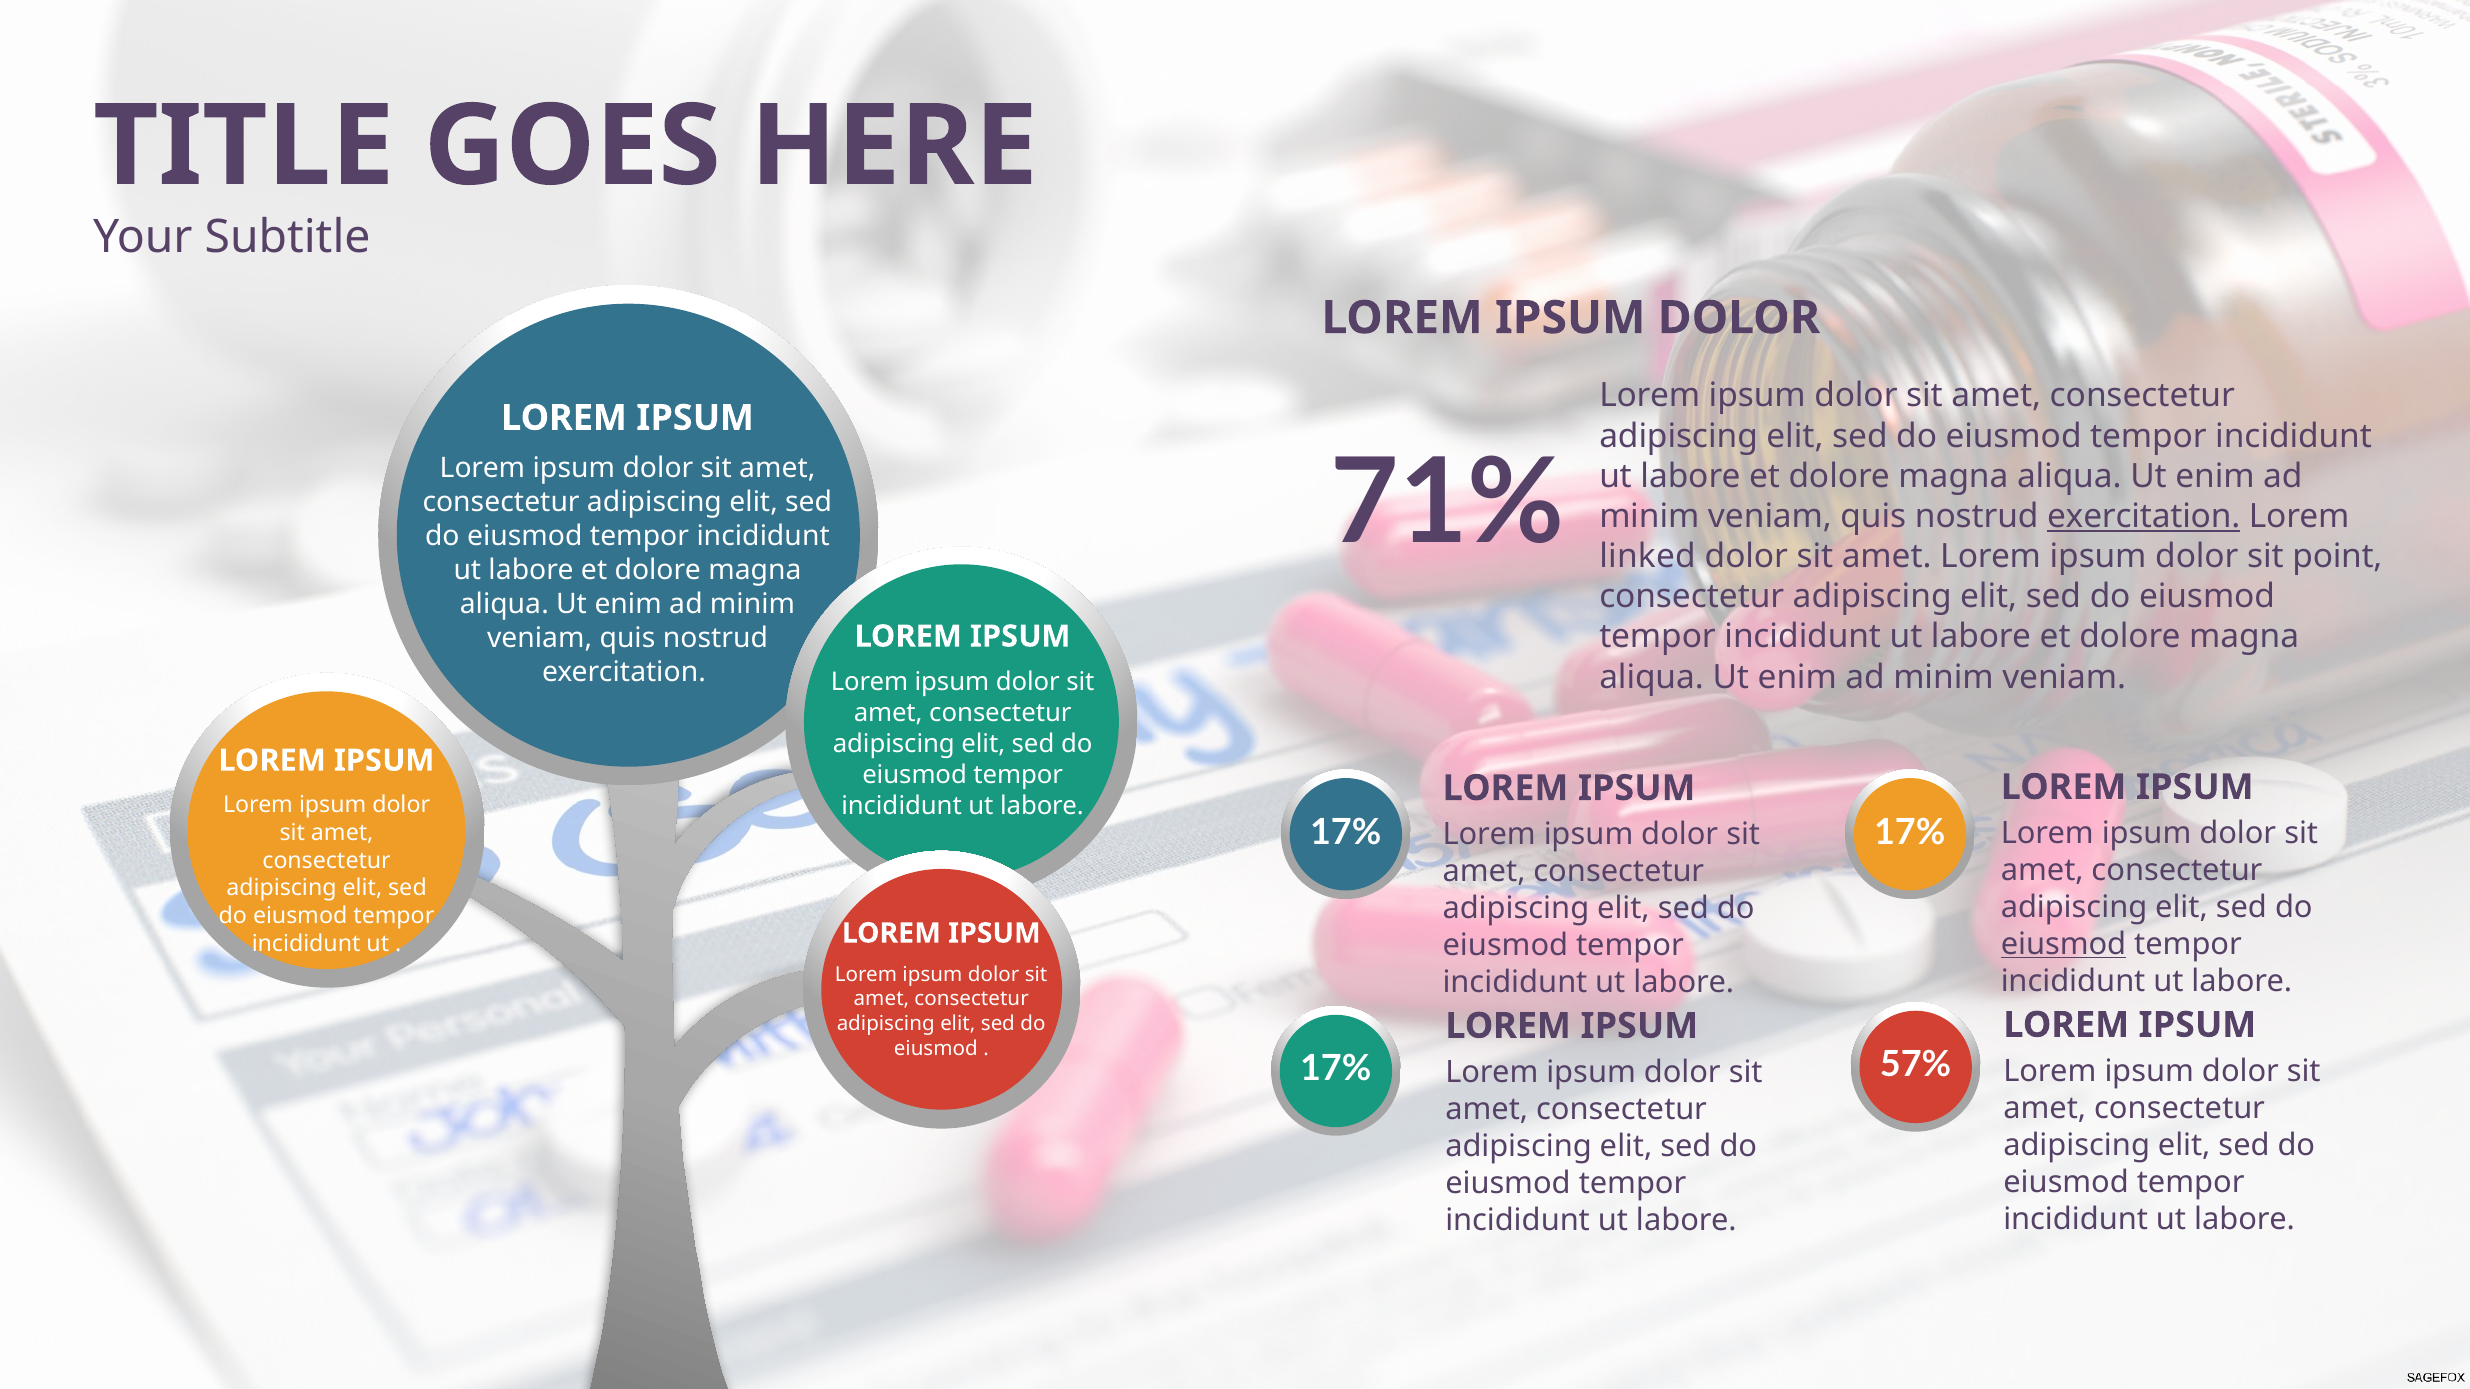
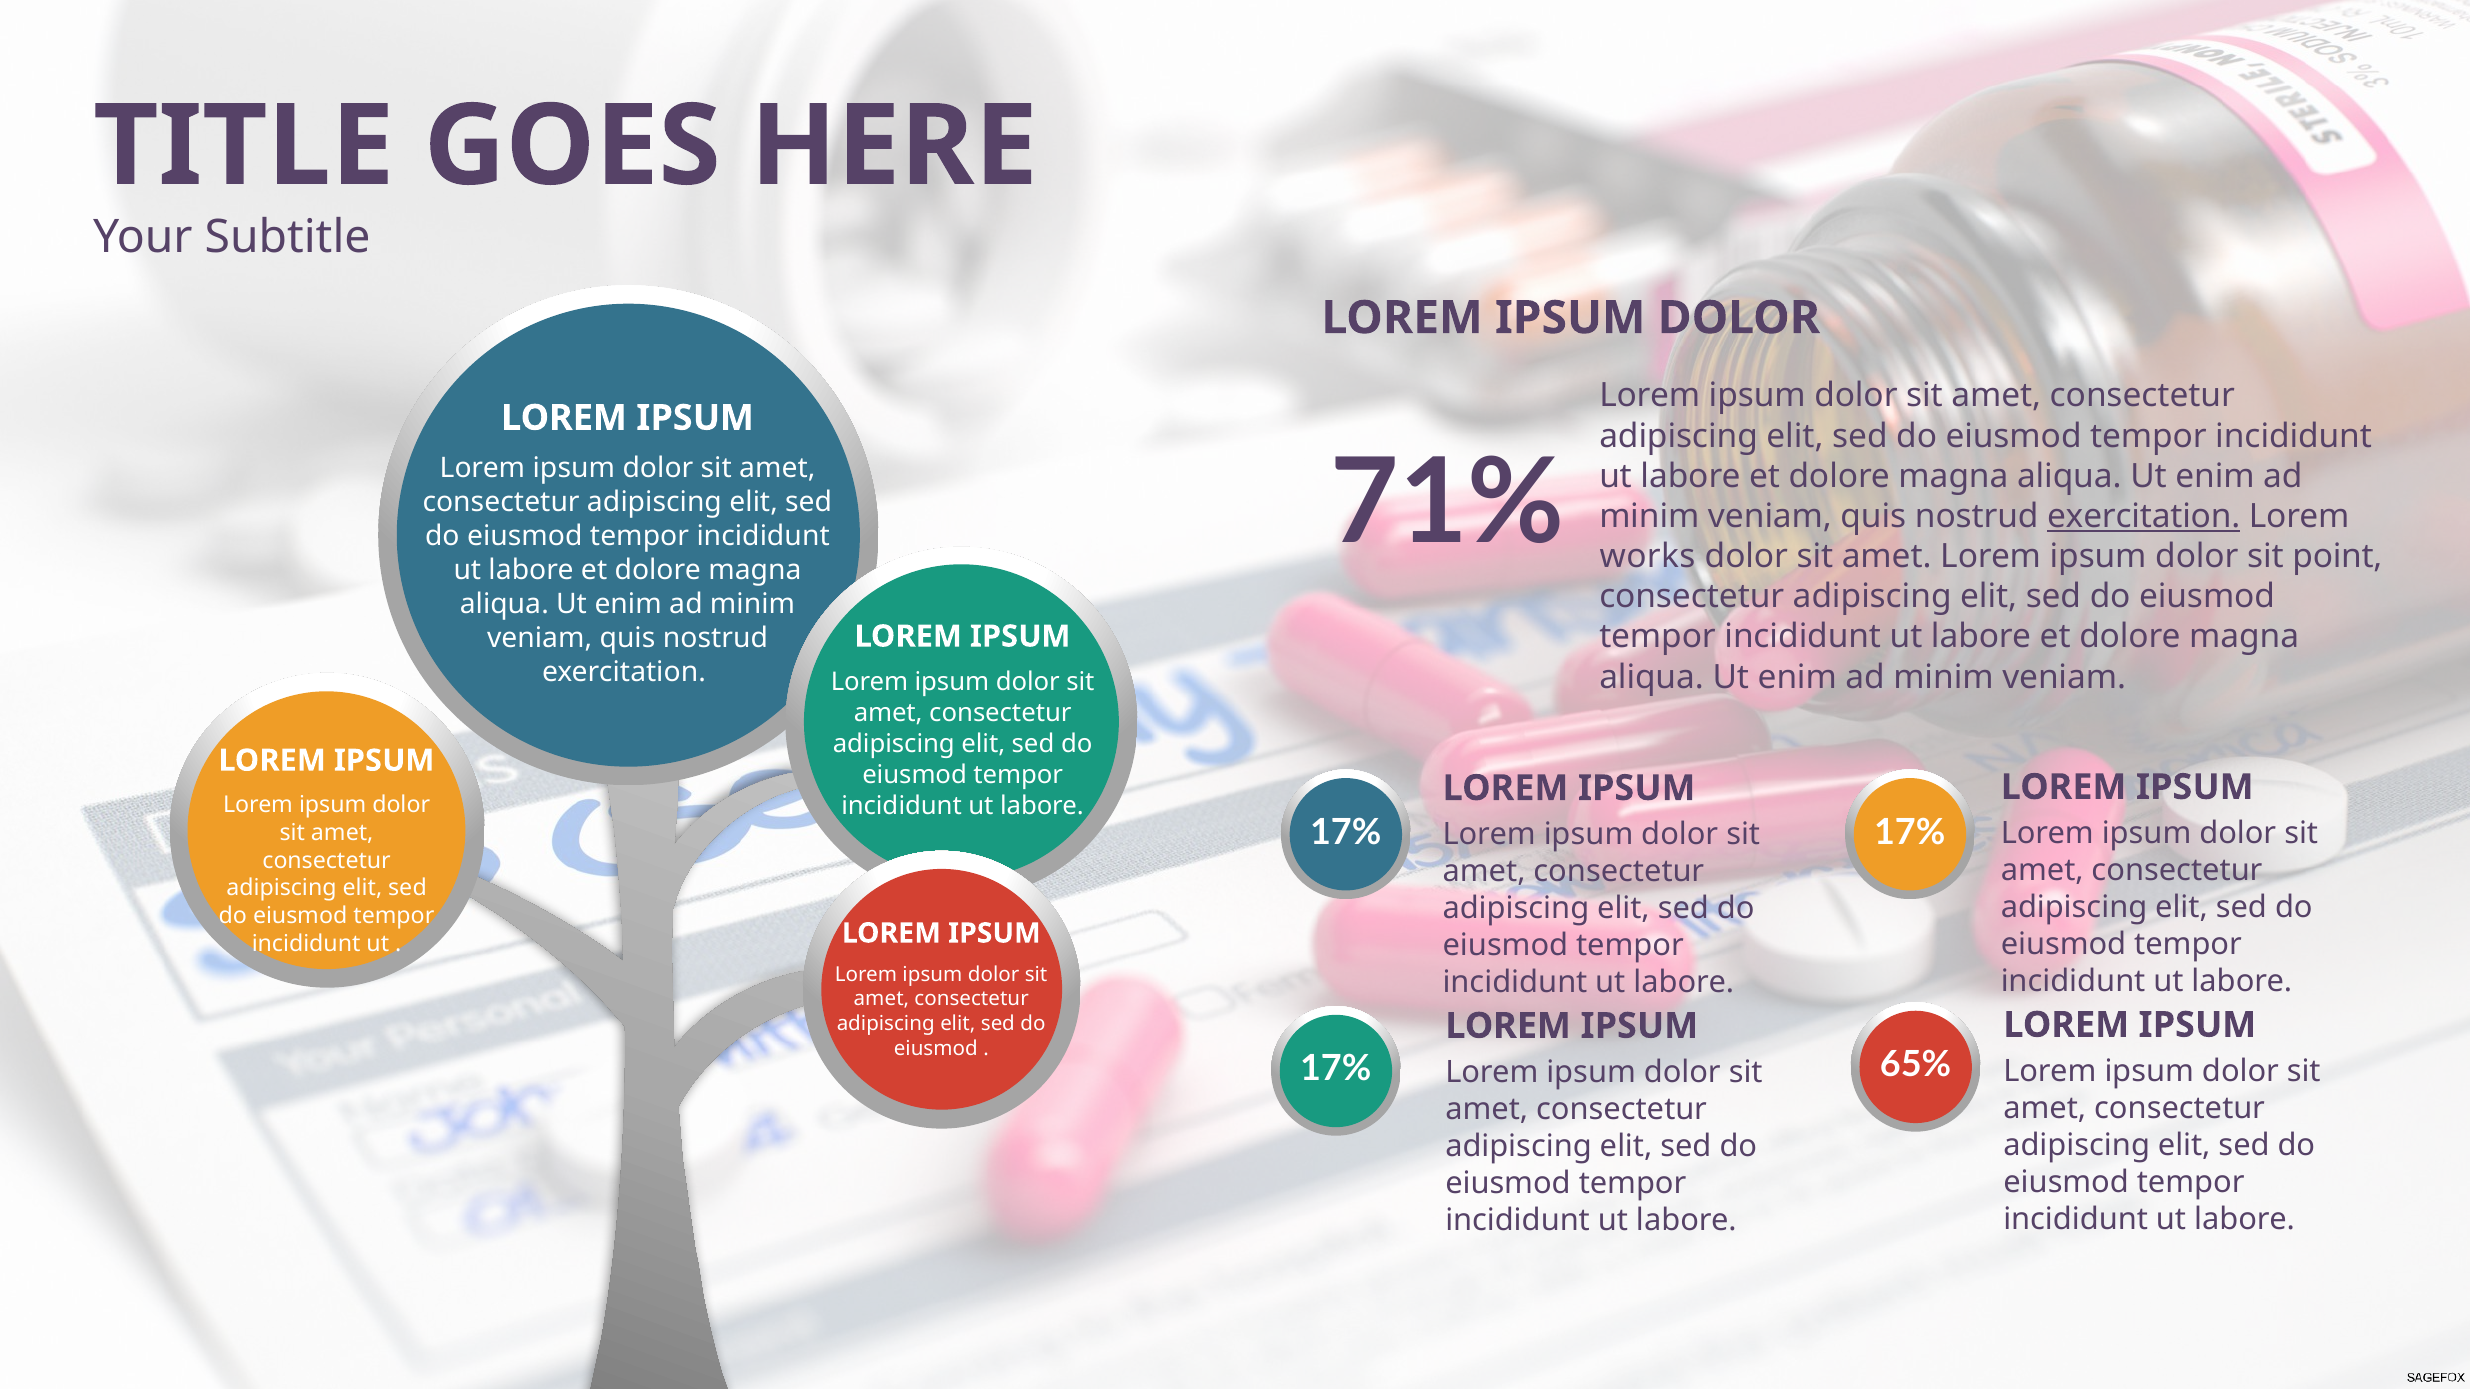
linked: linked -> works
eiusmod at (2063, 944) underline: present -> none
57%: 57% -> 65%
